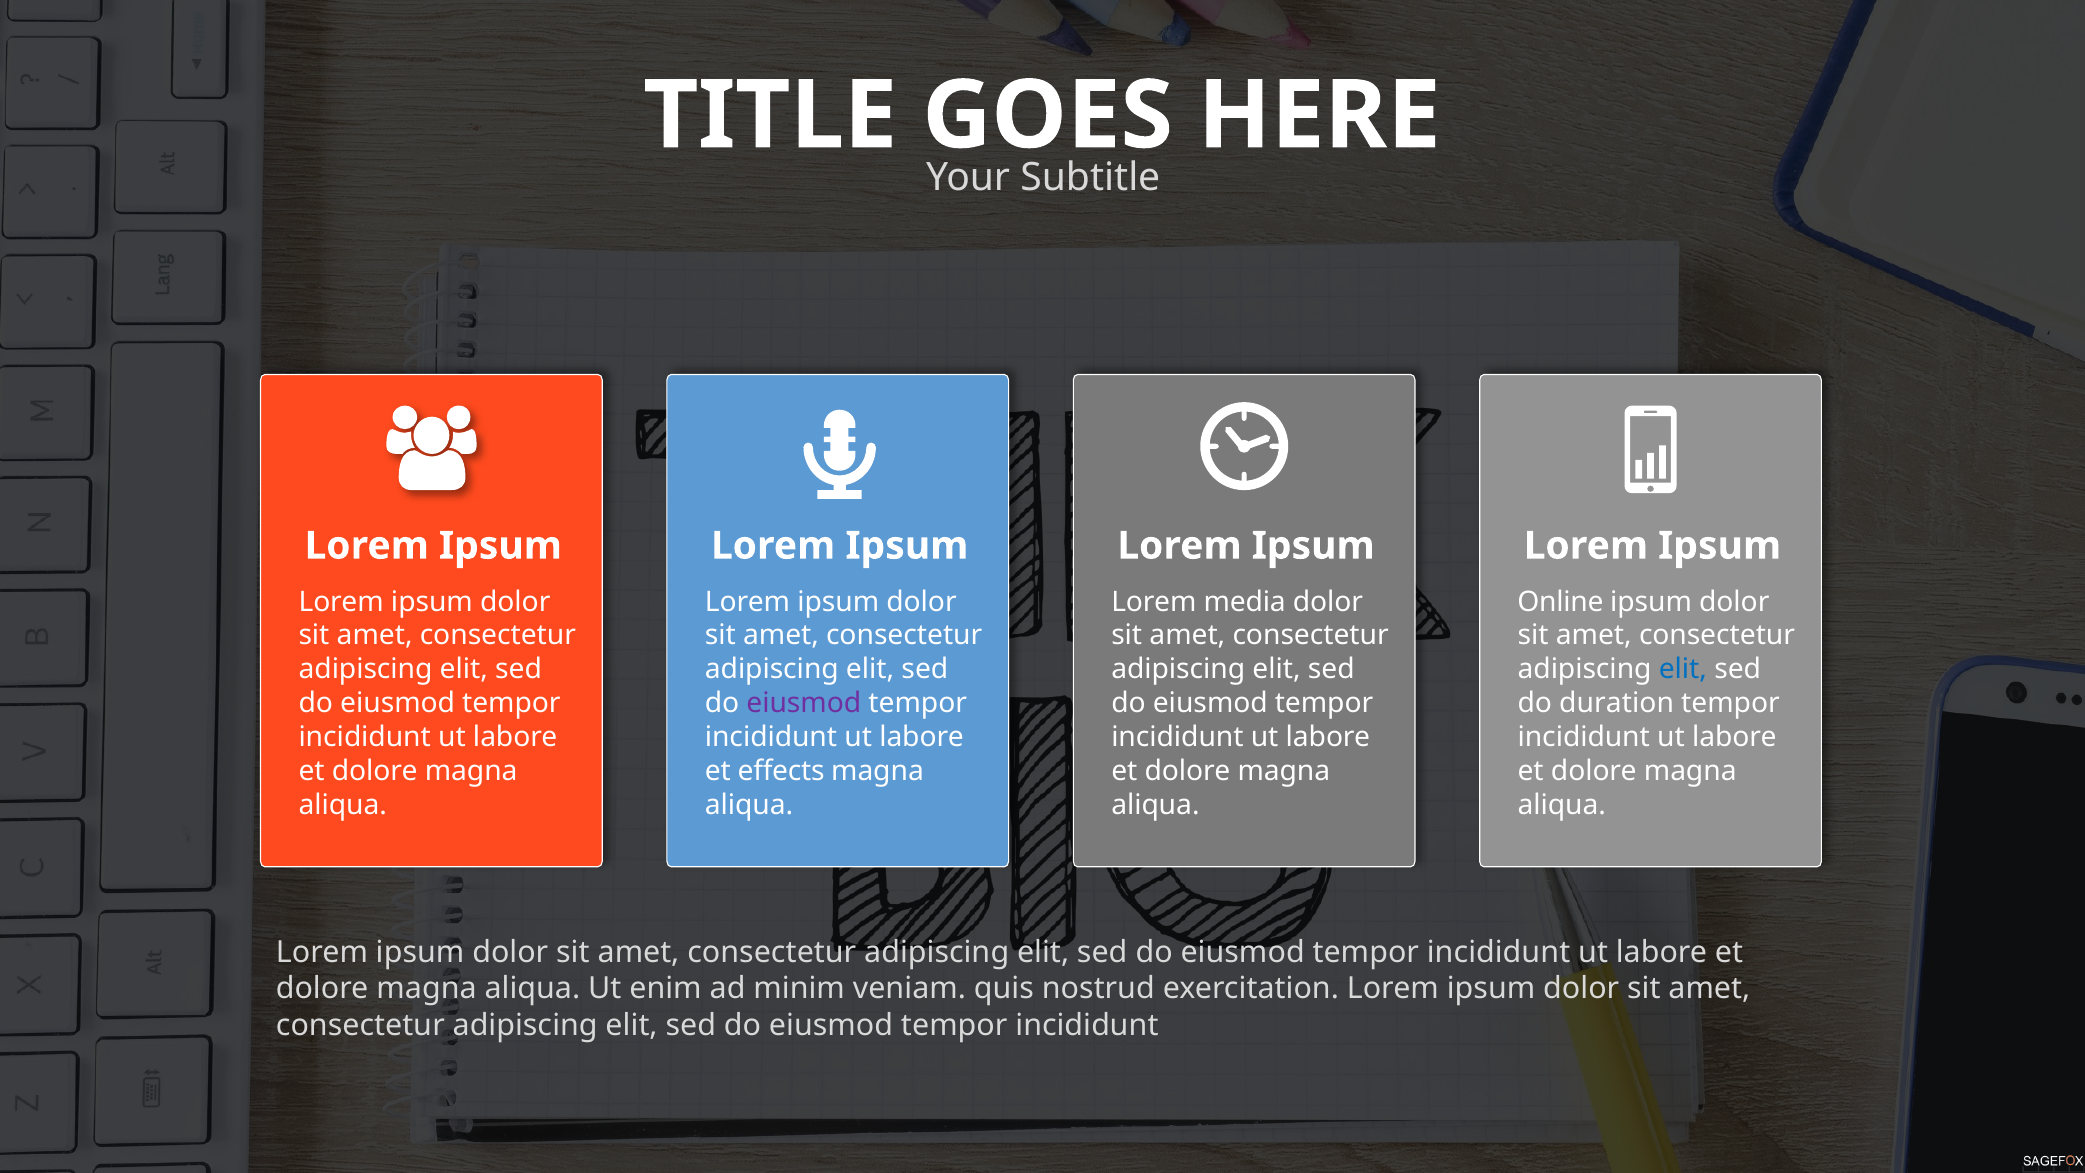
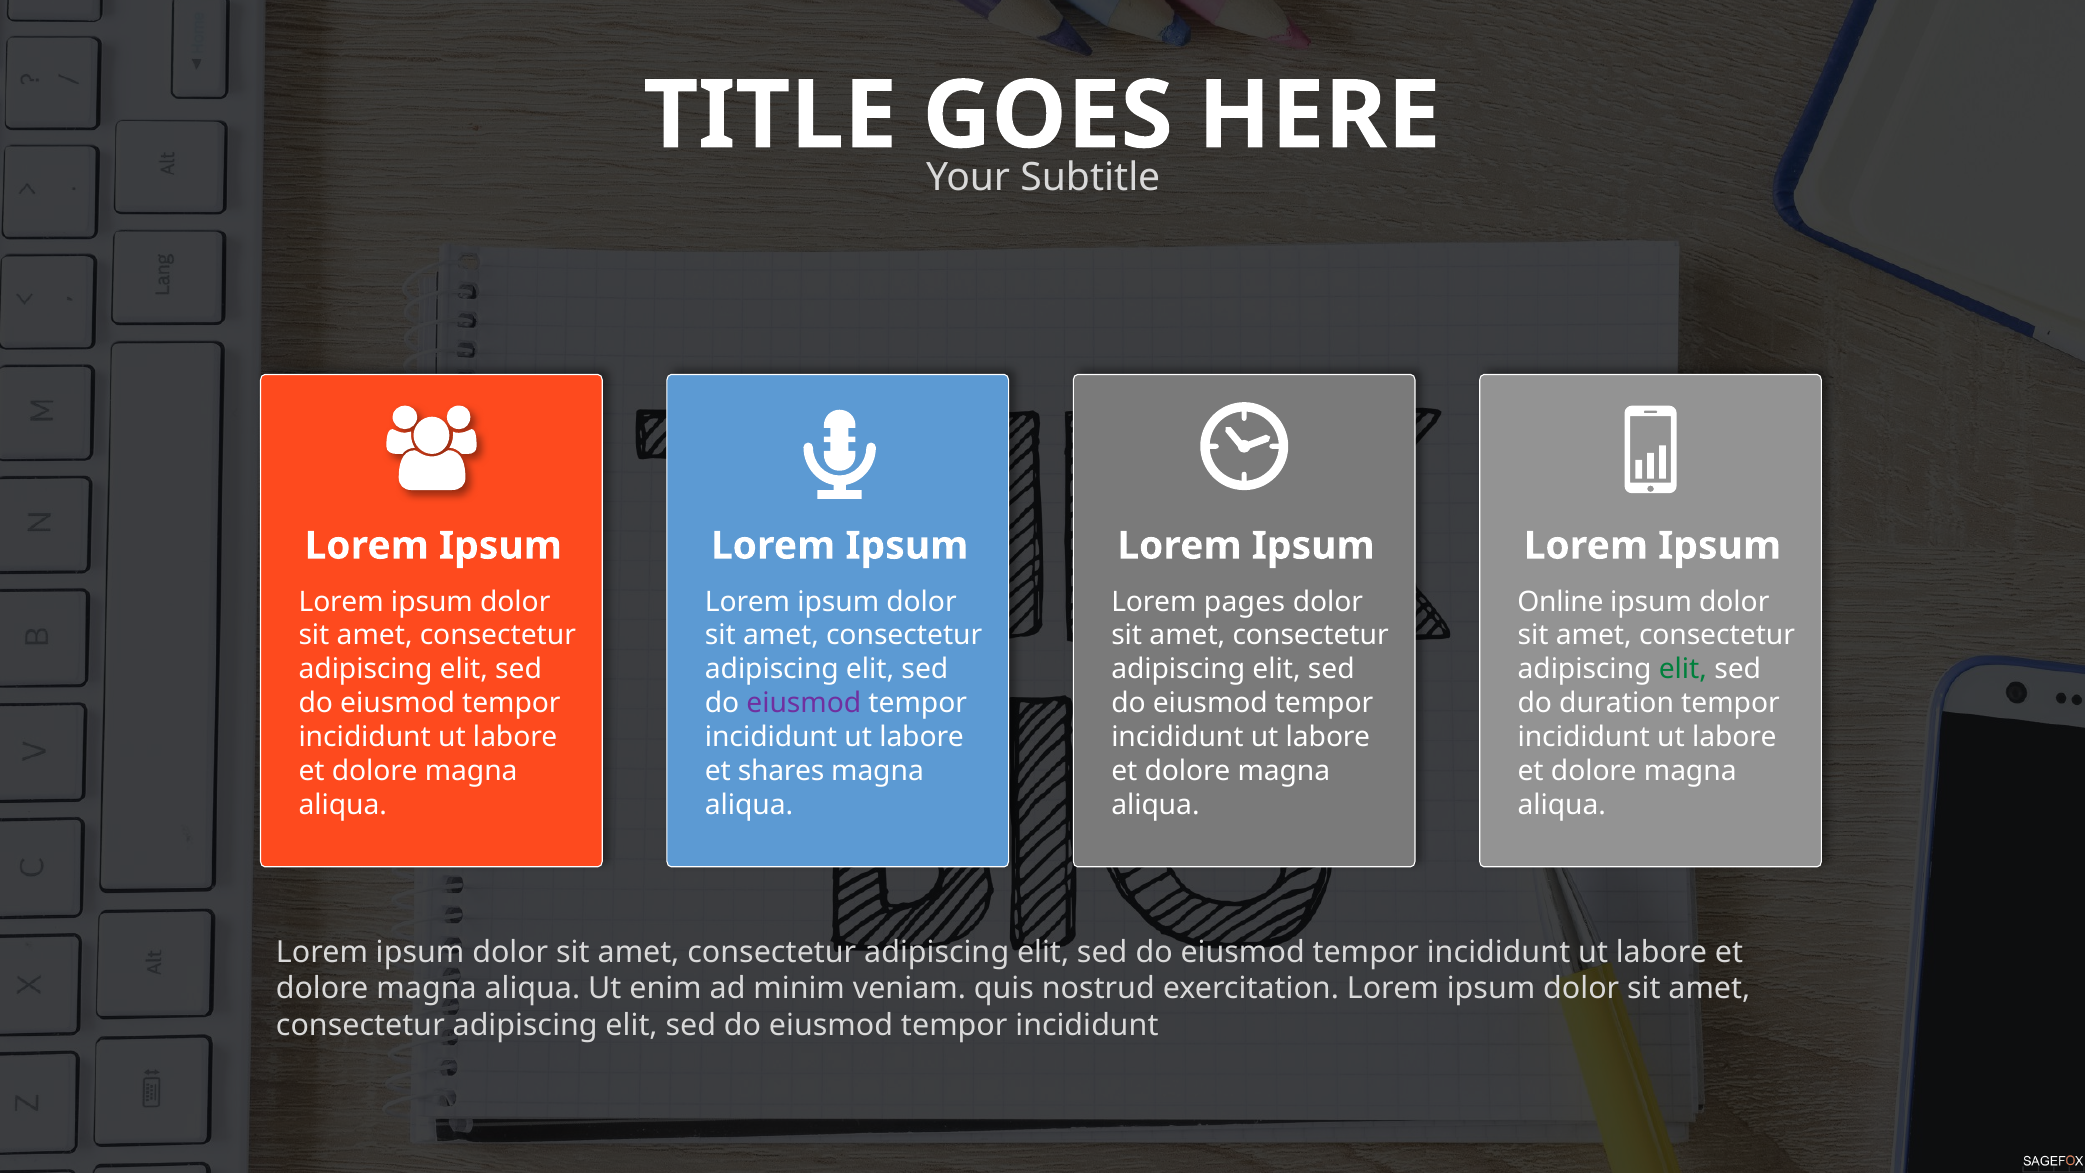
media: media -> pages
elit at (1683, 669) colour: blue -> green
effects: effects -> shares
